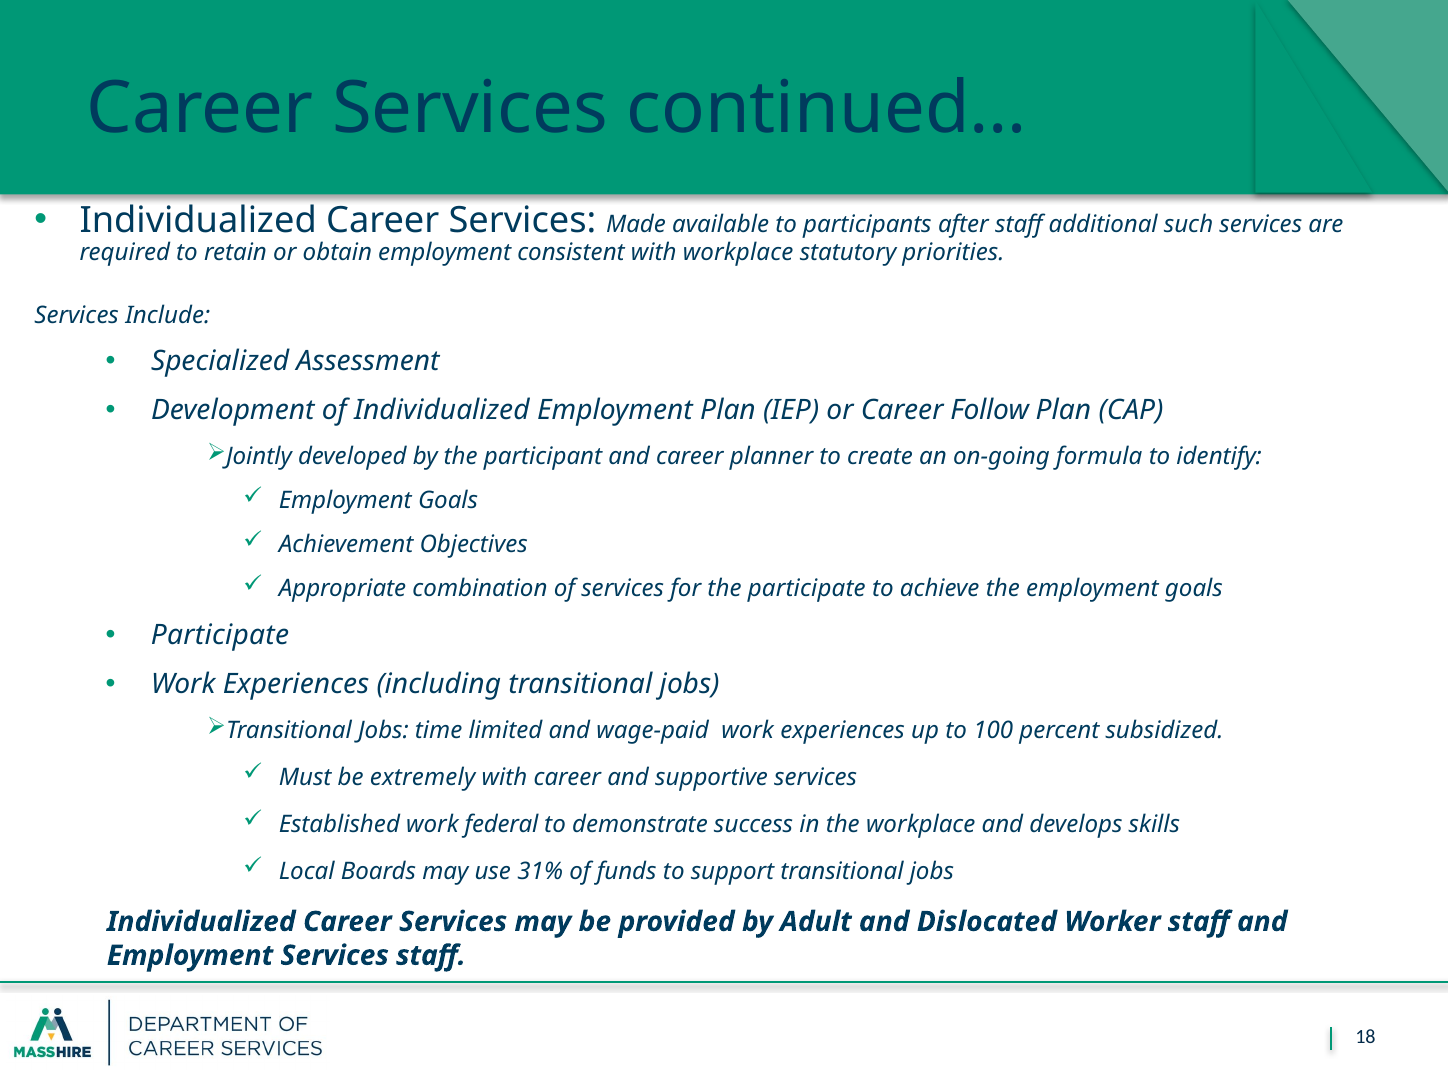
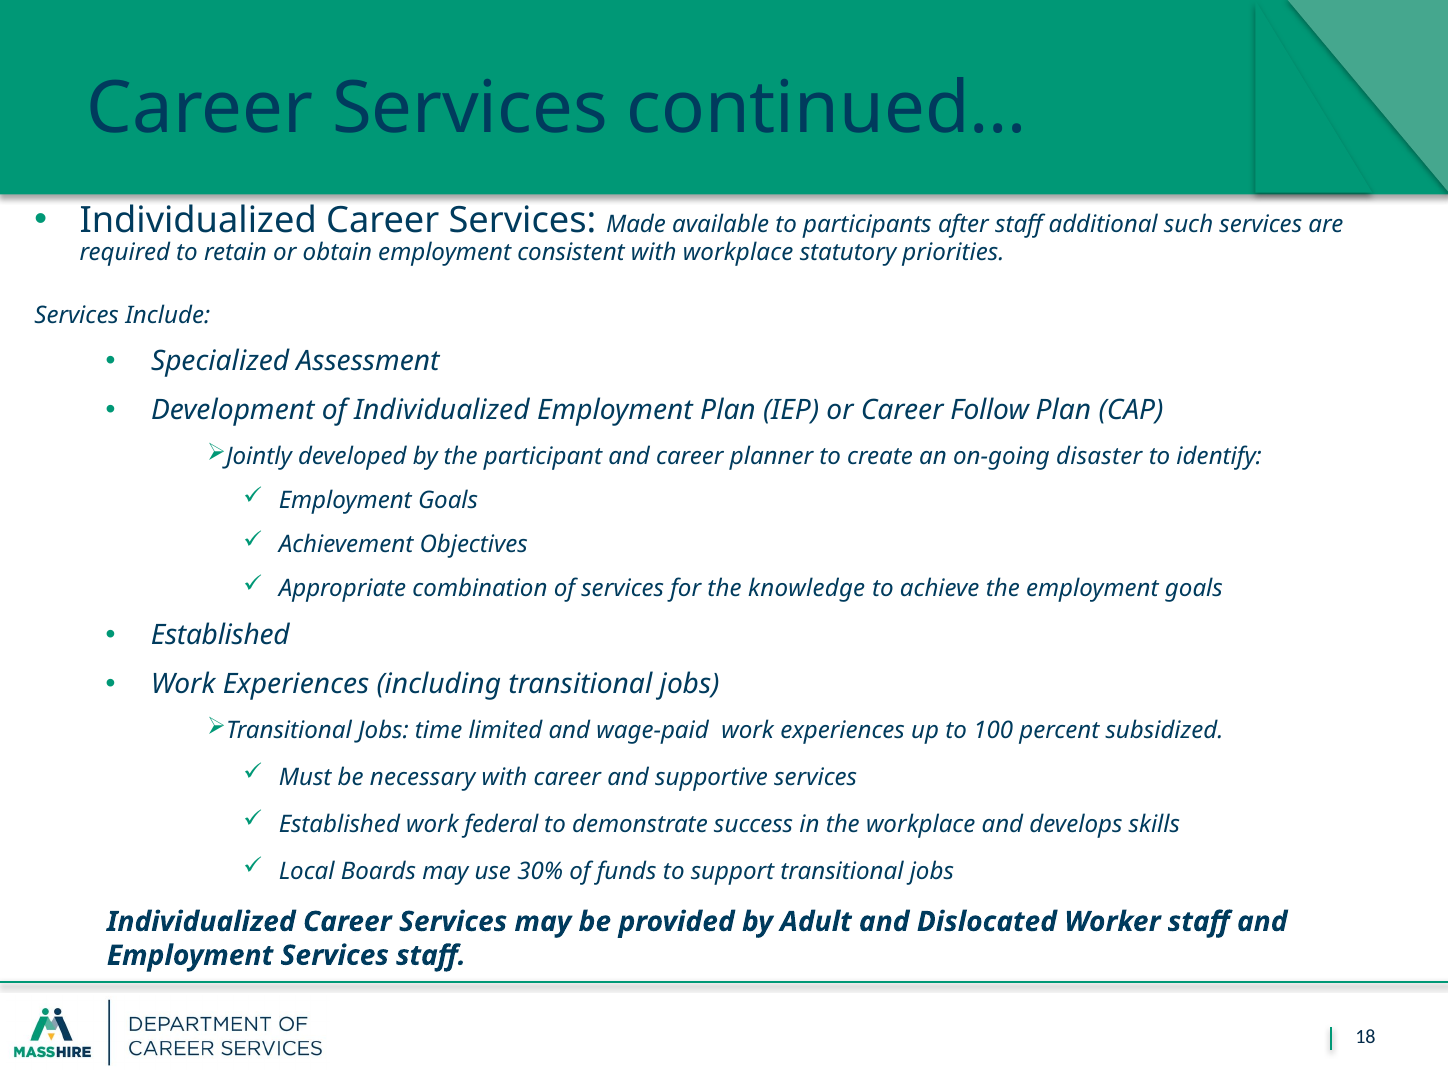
formula: formula -> disaster
the participate: participate -> knowledge
Participate at (220, 635): Participate -> Established
extremely: extremely -> necessary
31%: 31% -> 30%
